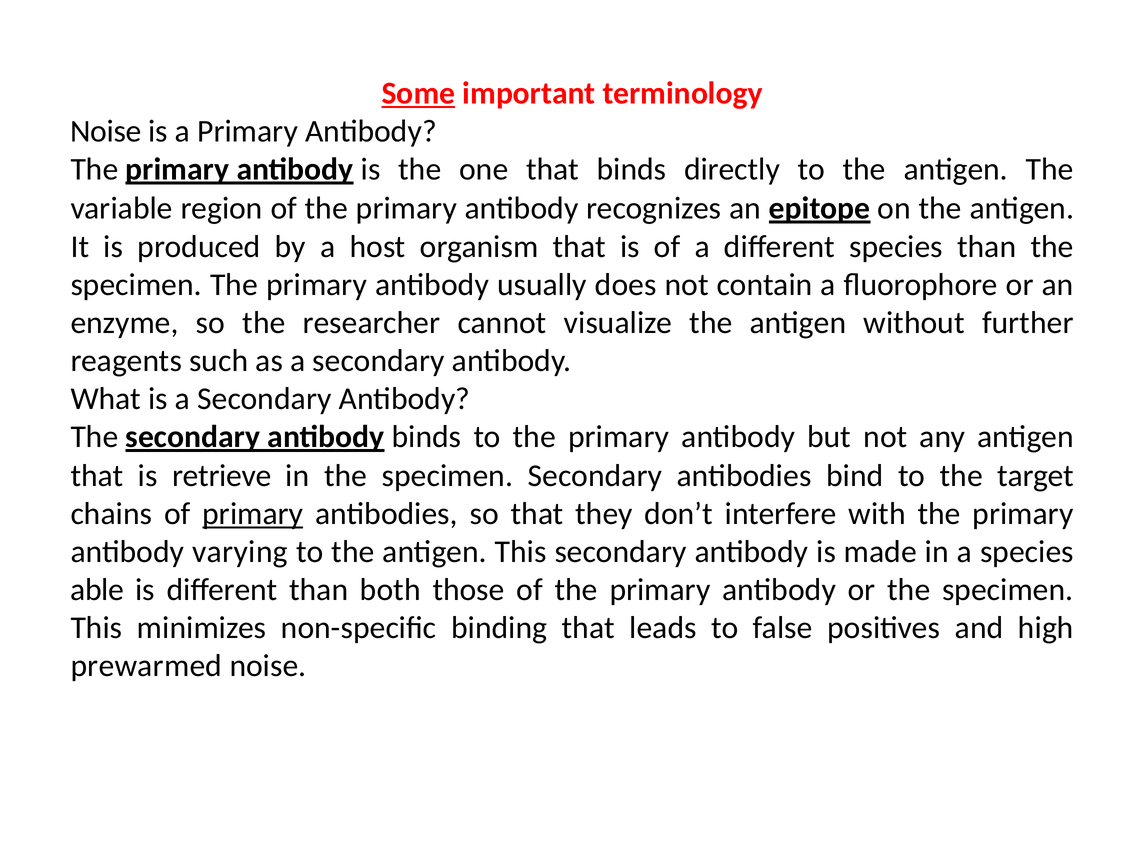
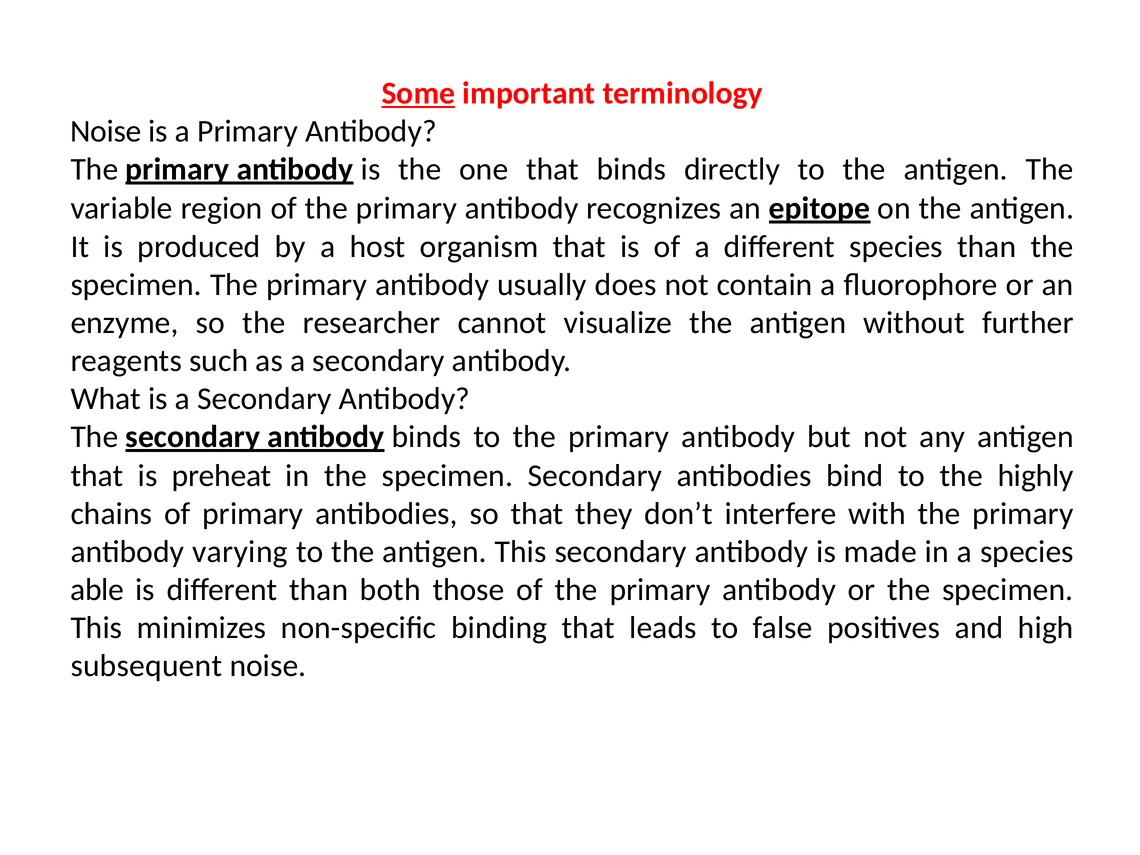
retrieve: retrieve -> preheat
target: target -> highly
primary at (253, 514) underline: present -> none
prewarmed: prewarmed -> subsequent
